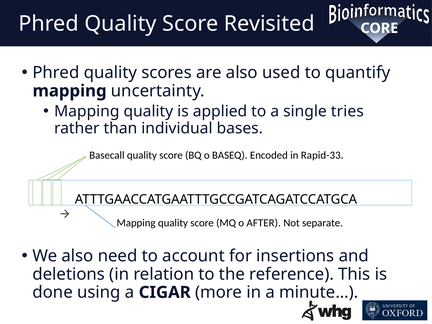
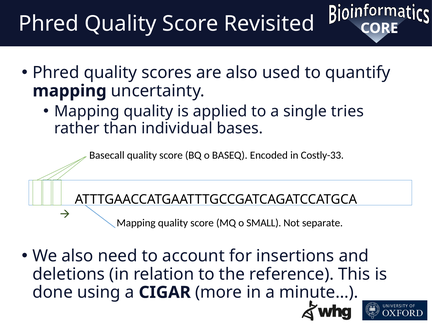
Rapid-33: Rapid-33 -> Costly-33
AFTER: AFTER -> SMALL
